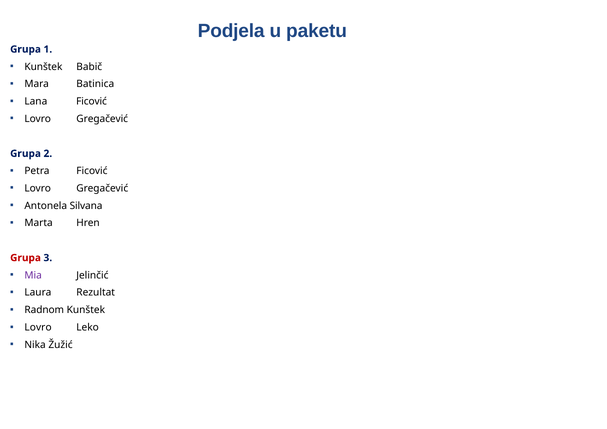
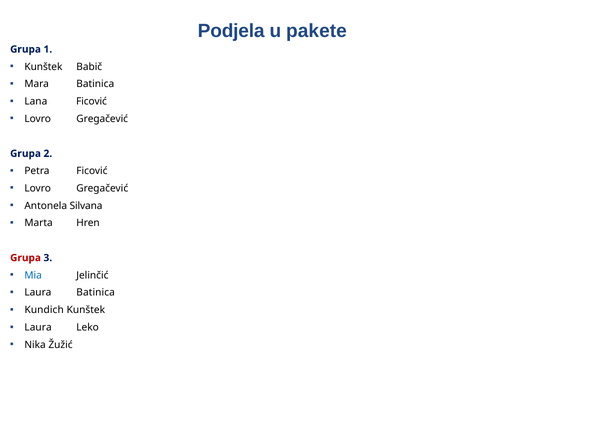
paketu: paketu -> pakete
Mia colour: purple -> blue
Laura Rezultat: Rezultat -> Batinica
Radnom: Radnom -> Kundich
Lovro at (38, 328): Lovro -> Laura
